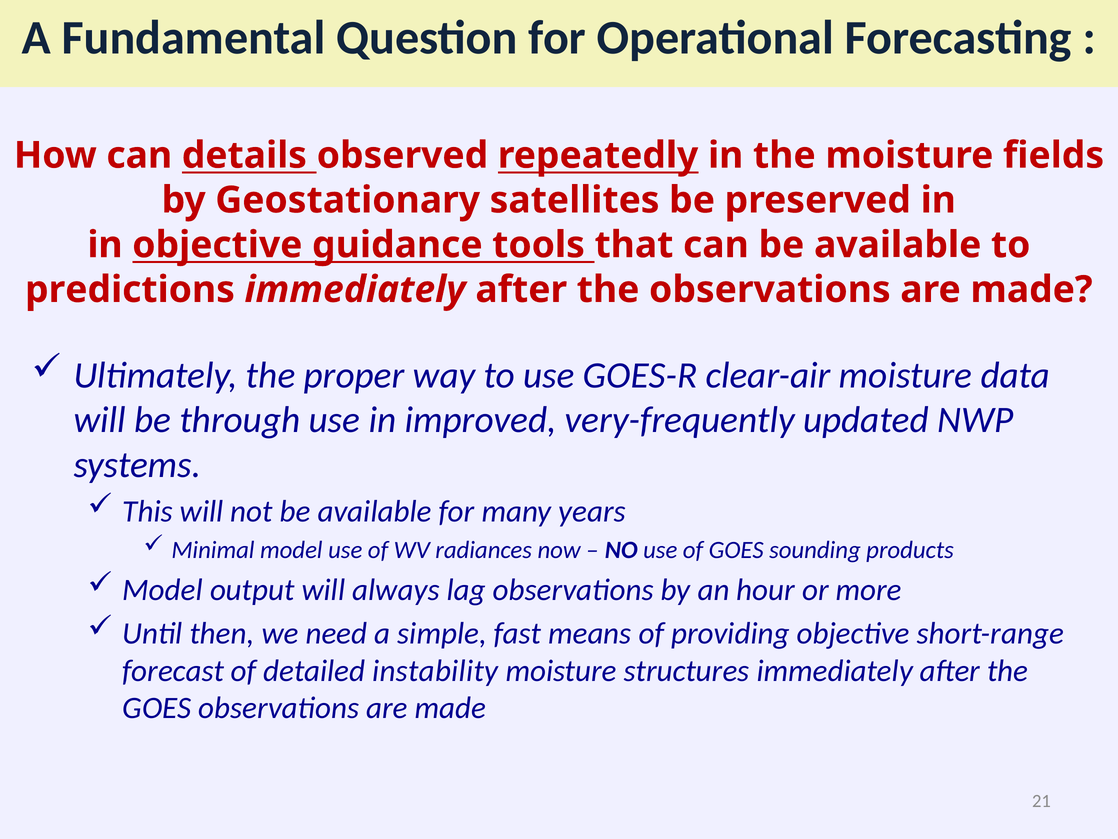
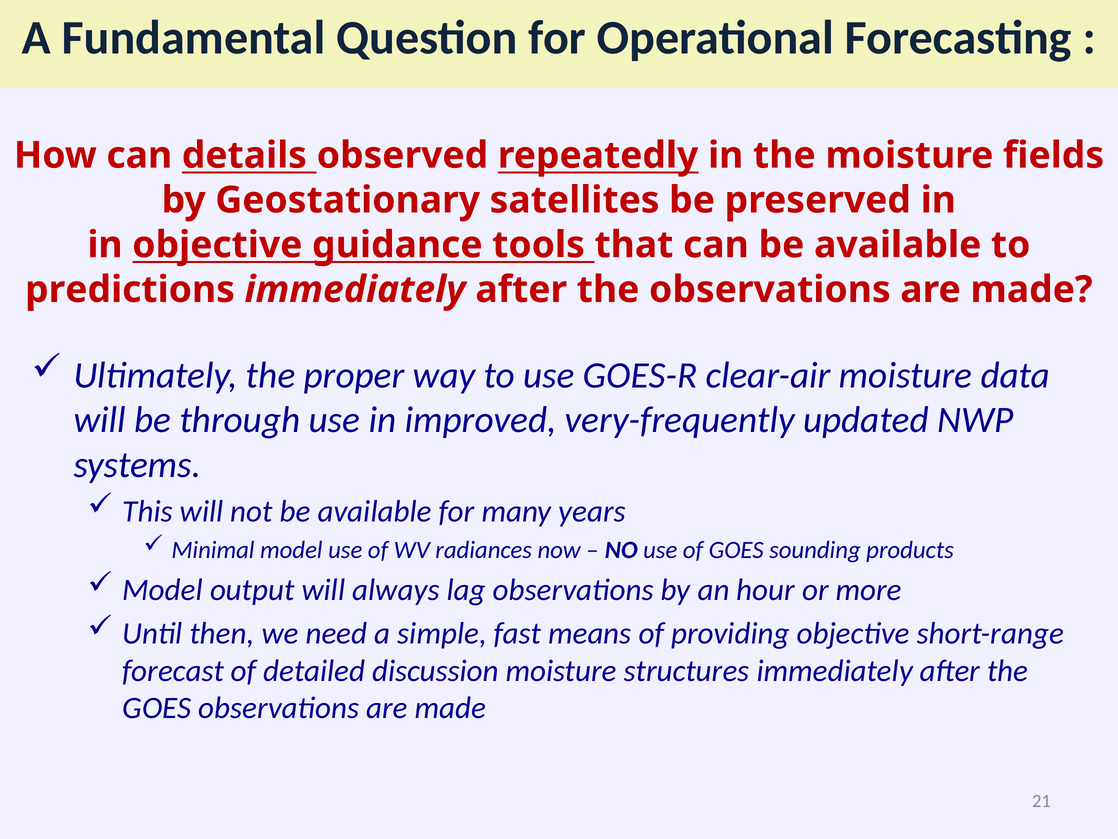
instability: instability -> discussion
